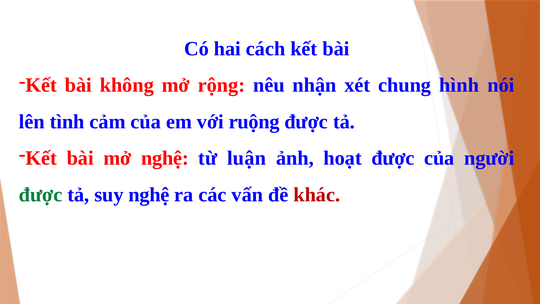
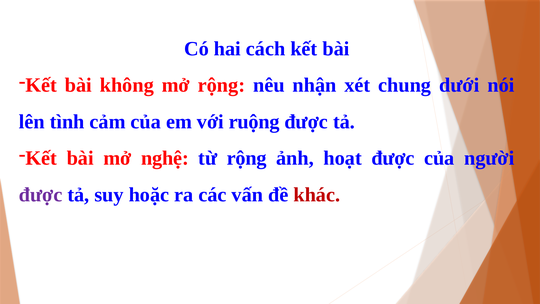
hình: hình -> dưới
từ luận: luận -> rộng
được at (41, 195) colour: green -> purple
suy nghệ: nghệ -> hoặc
